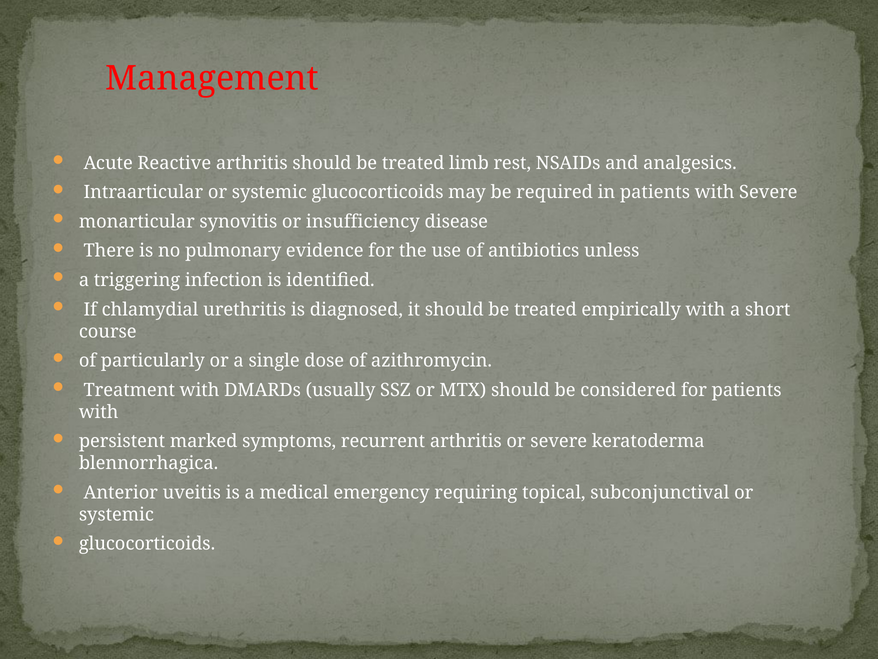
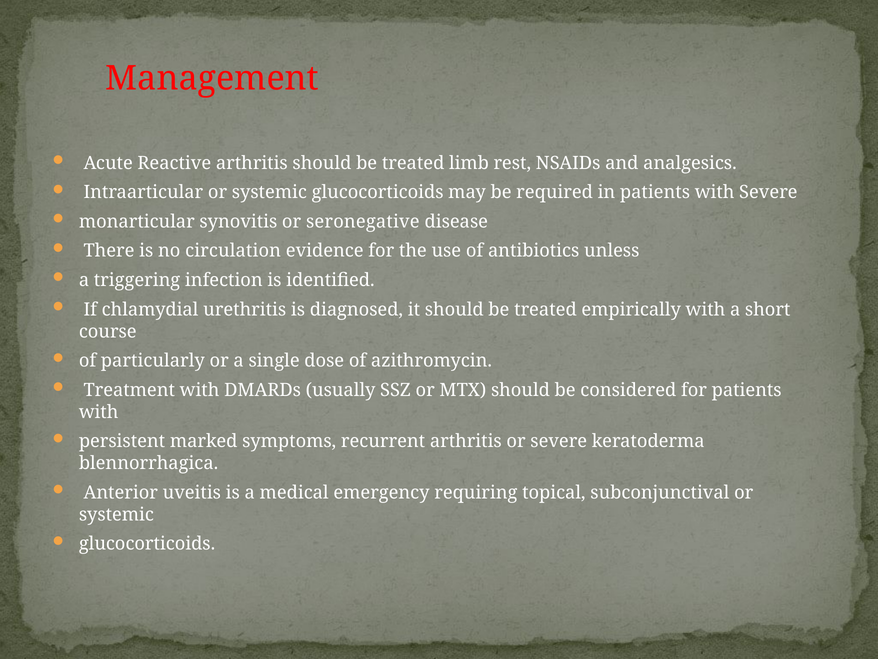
insufficiency: insufficiency -> seronegative
pulmonary: pulmonary -> circulation
